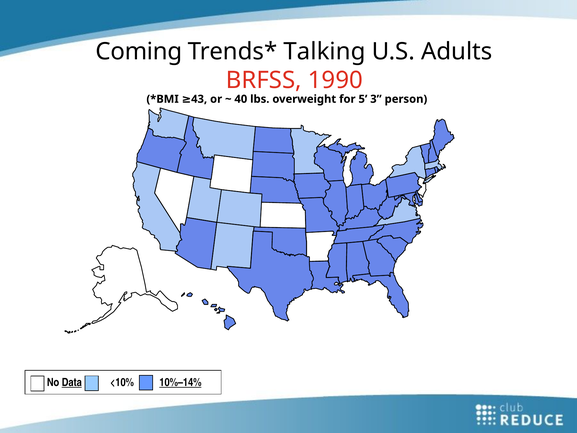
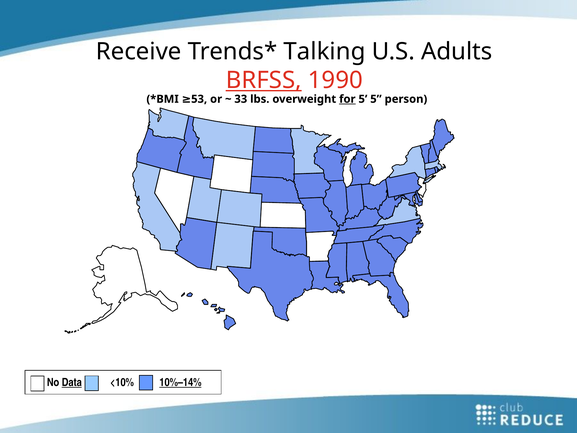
Coming: Coming -> Receive
BRFSS underline: none -> present
43: 43 -> 53
40: 40 -> 33
for underline: none -> present
5 3: 3 -> 5
